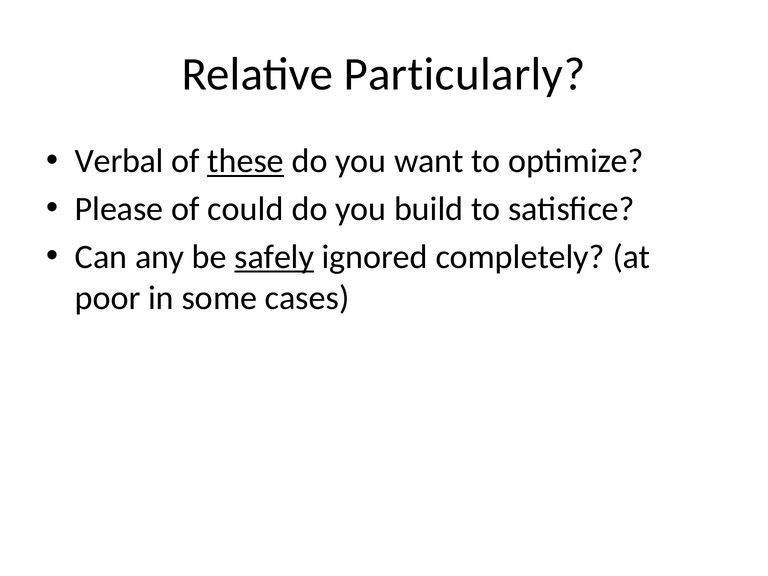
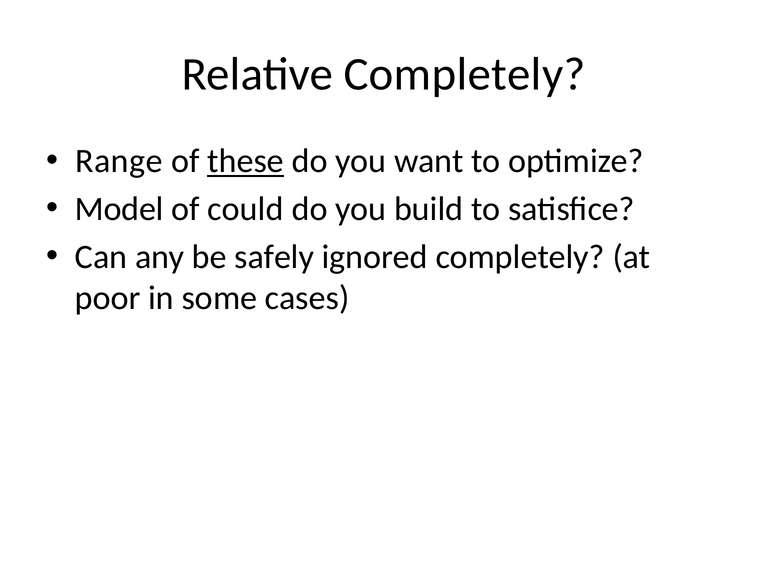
Relative Particularly: Particularly -> Completely
Verbal: Verbal -> Range
Please: Please -> Model
safely underline: present -> none
